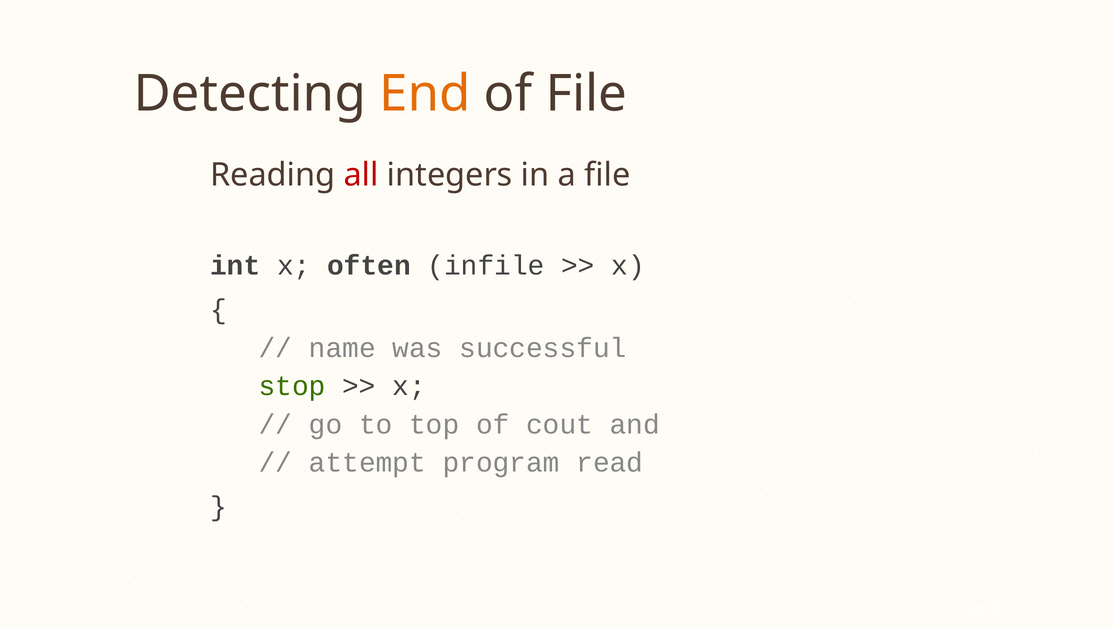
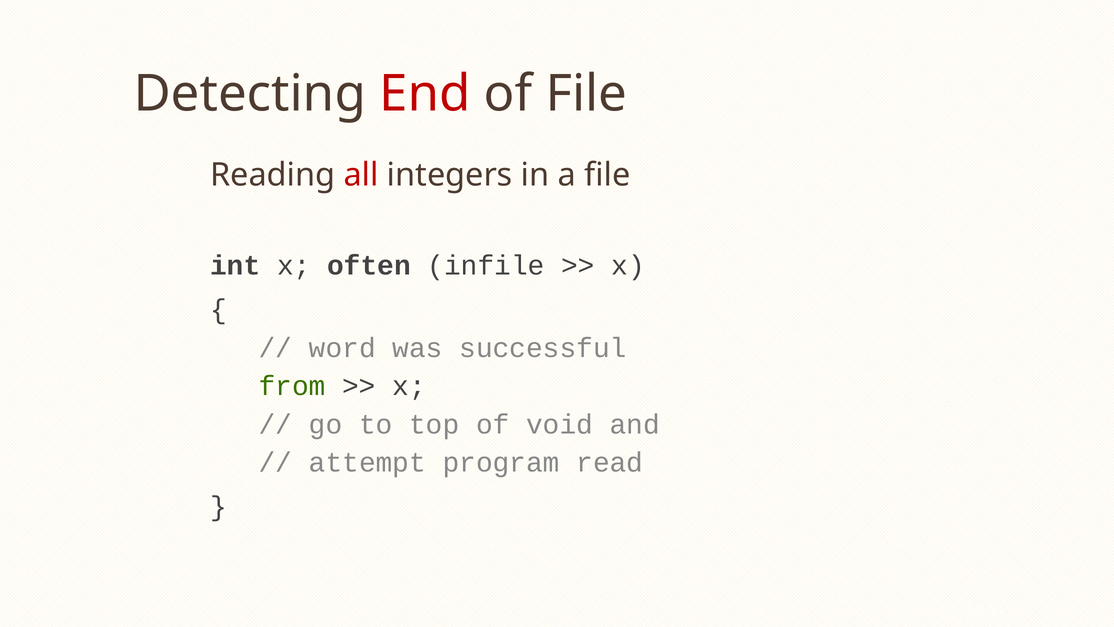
End colour: orange -> red
name: name -> word
stop: stop -> from
cout: cout -> void
